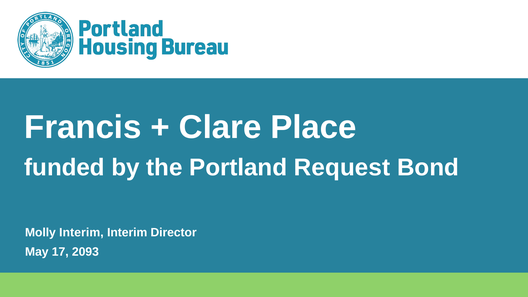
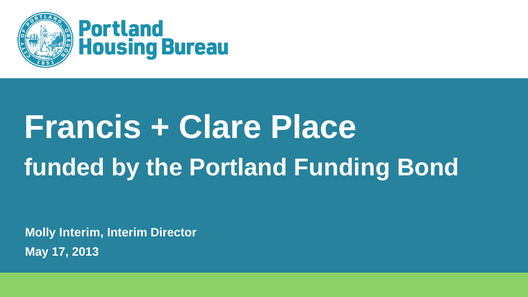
Request: Request -> Funding
2093: 2093 -> 2013
